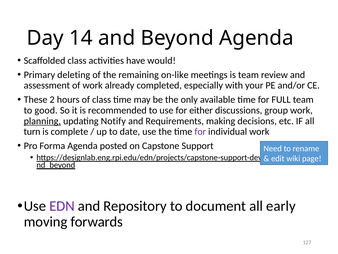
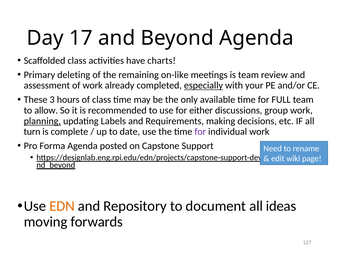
14: 14 -> 17
would: would -> charts
especially underline: none -> present
2: 2 -> 3
good: good -> allow
Notify: Notify -> Labels
EDN colour: purple -> orange
early: early -> ideas
